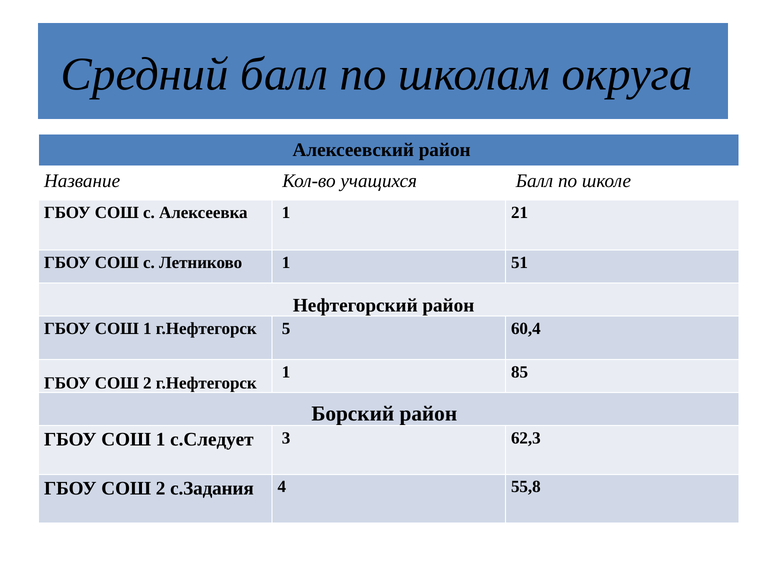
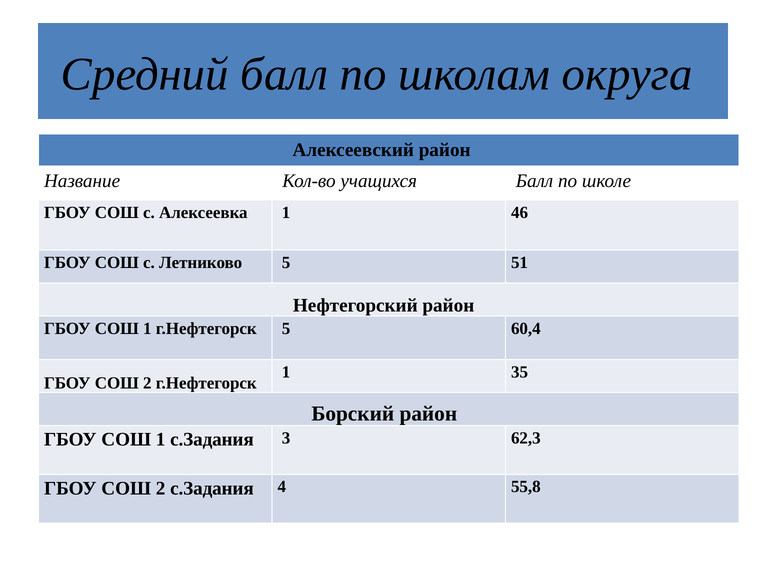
21: 21 -> 46
Летниково 1: 1 -> 5
85: 85 -> 35
1 с.Следует: с.Следует -> с.Задания
